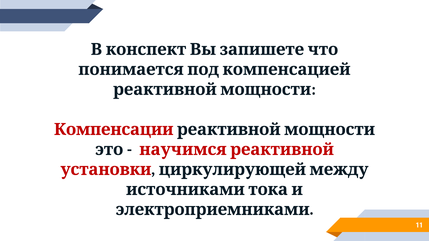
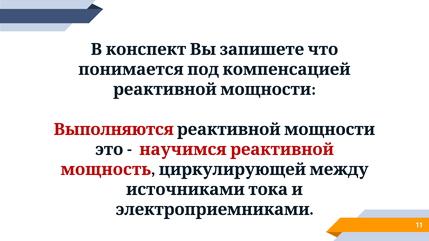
Компенсации: Компенсации -> Выполняются
установки: установки -> мощность
